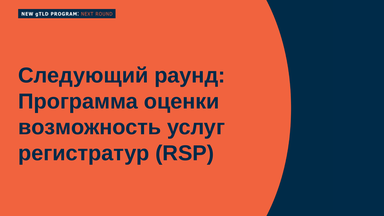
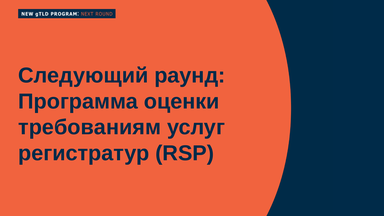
возможность: возможность -> требованиям
